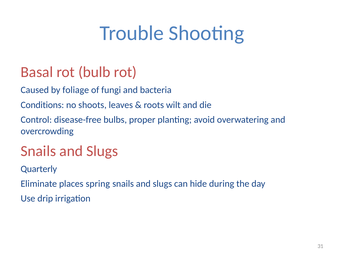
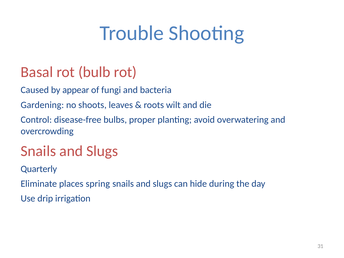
foliage: foliage -> appear
Conditions: Conditions -> Gardening
